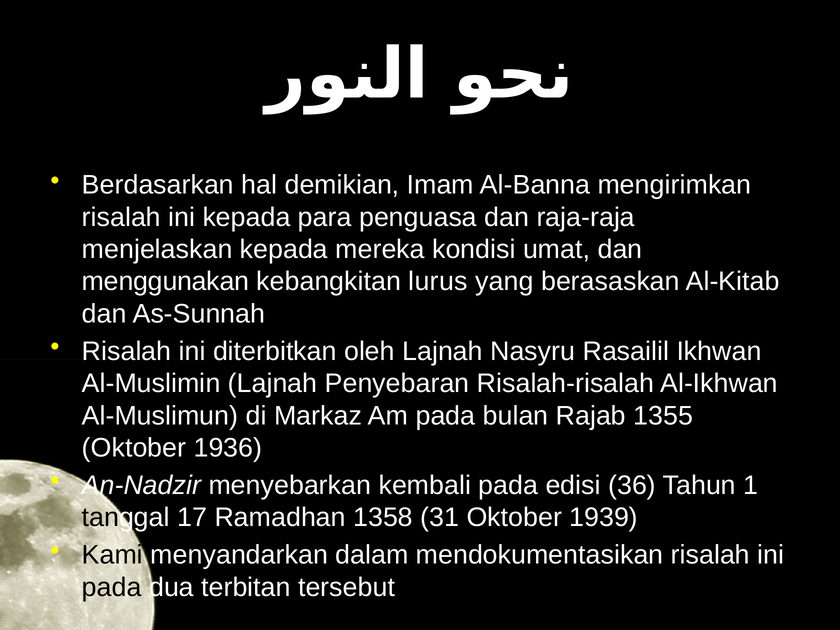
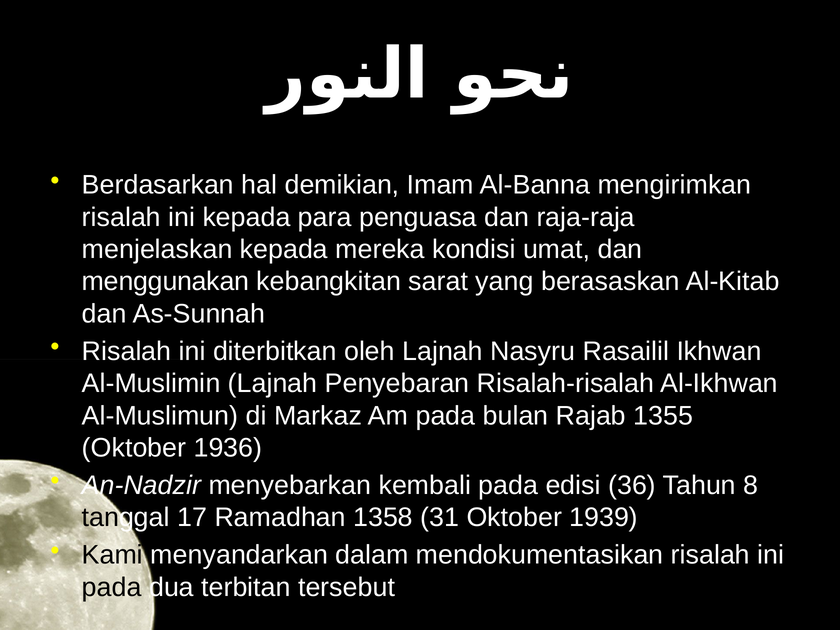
lurus: lurus -> sarat
1: 1 -> 8
